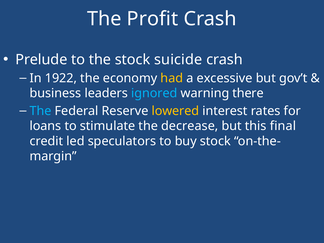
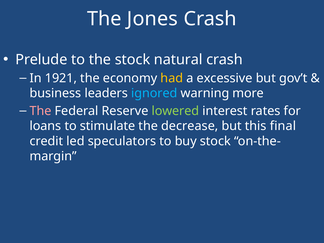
Profit: Profit -> Jones
suicide: suicide -> natural
1922: 1922 -> 1921
there: there -> more
The at (41, 111) colour: light blue -> pink
lowered colour: yellow -> light green
